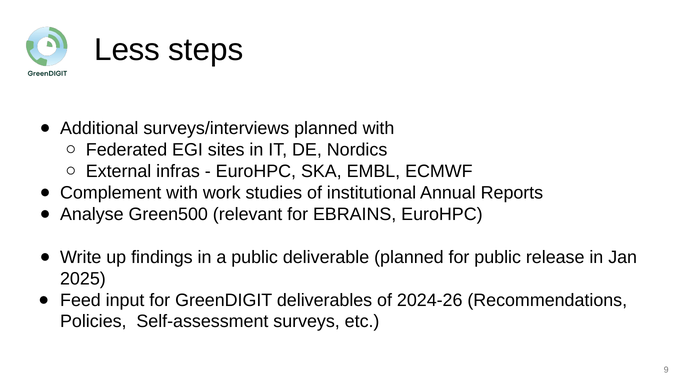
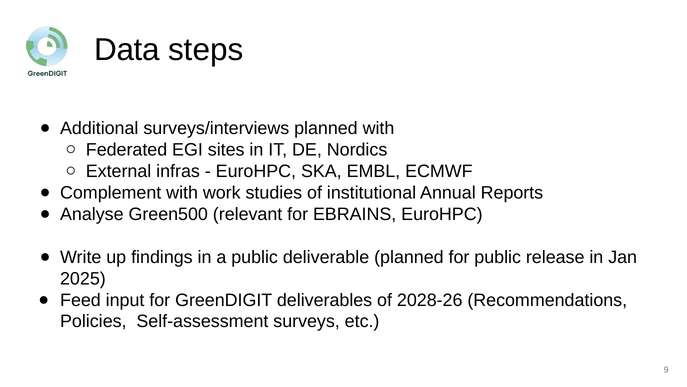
Less: Less -> Data
2024-26: 2024-26 -> 2028-26
